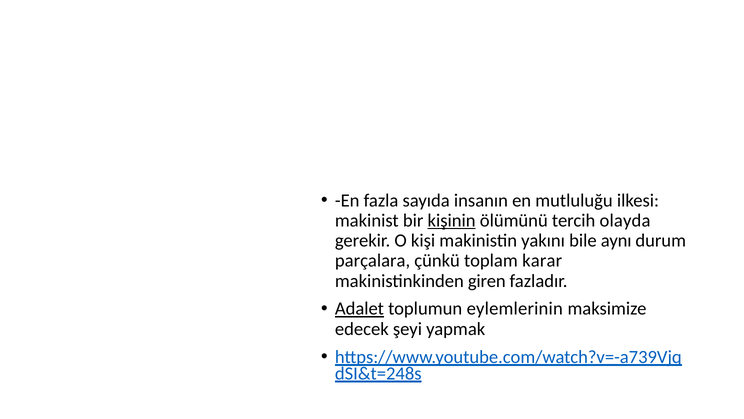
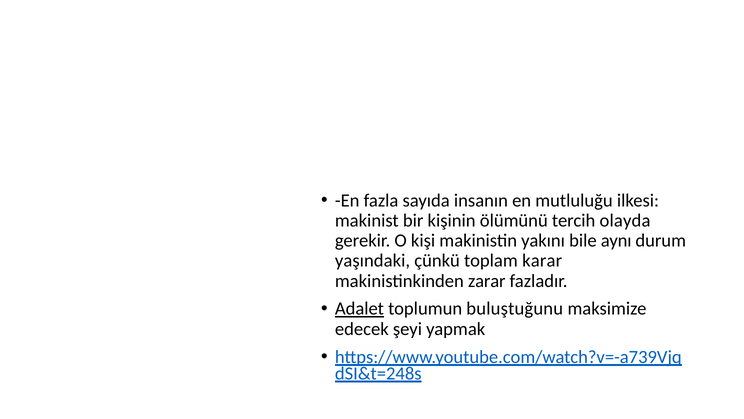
kişinin underline: present -> none
parçalara: parçalara -> yaşındaki
giren: giren -> zarar
eylemlerinin: eylemlerinin -> buluştuğunu
